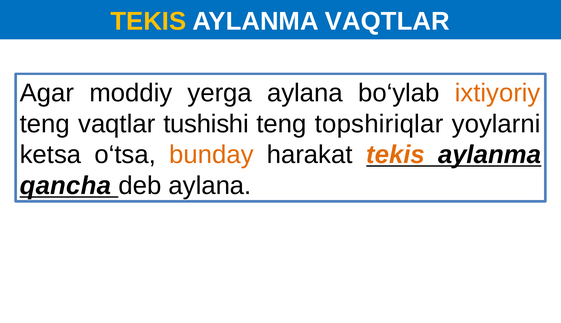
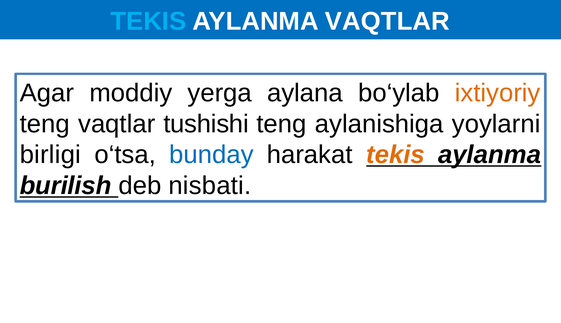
TEKIS at (148, 21) colour: yellow -> light blue
topshiriqlar: topshiriqlar -> aylanishiga
ketsa: ketsa -> birligi
bunday colour: orange -> blue
qancha: qancha -> burilish
deb aylana: aylana -> nisbati
